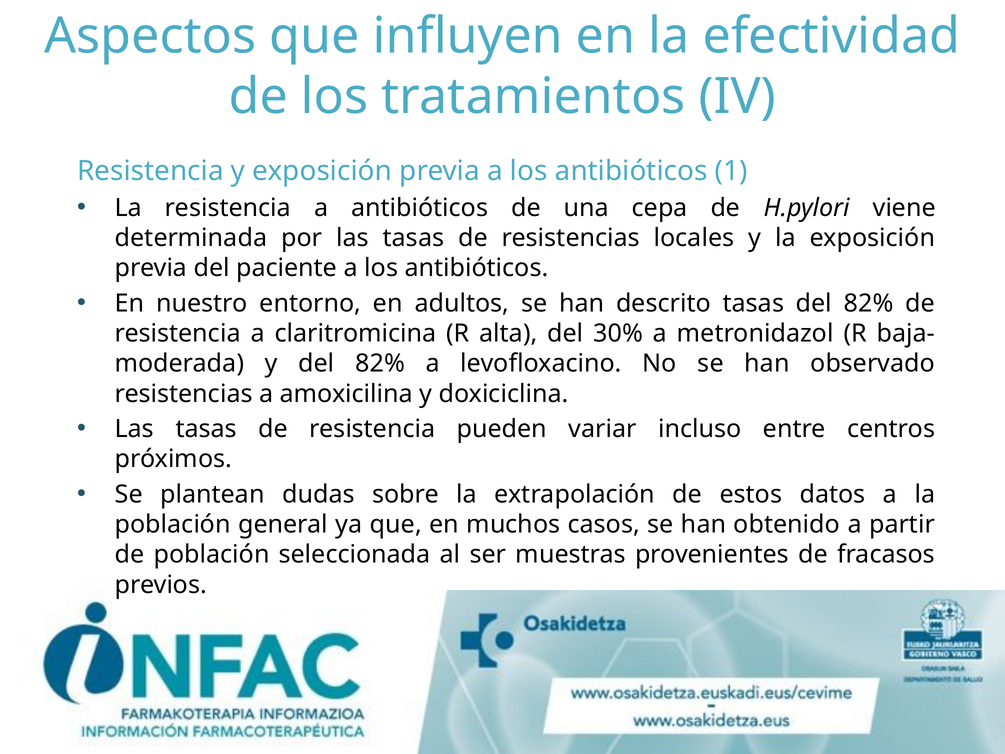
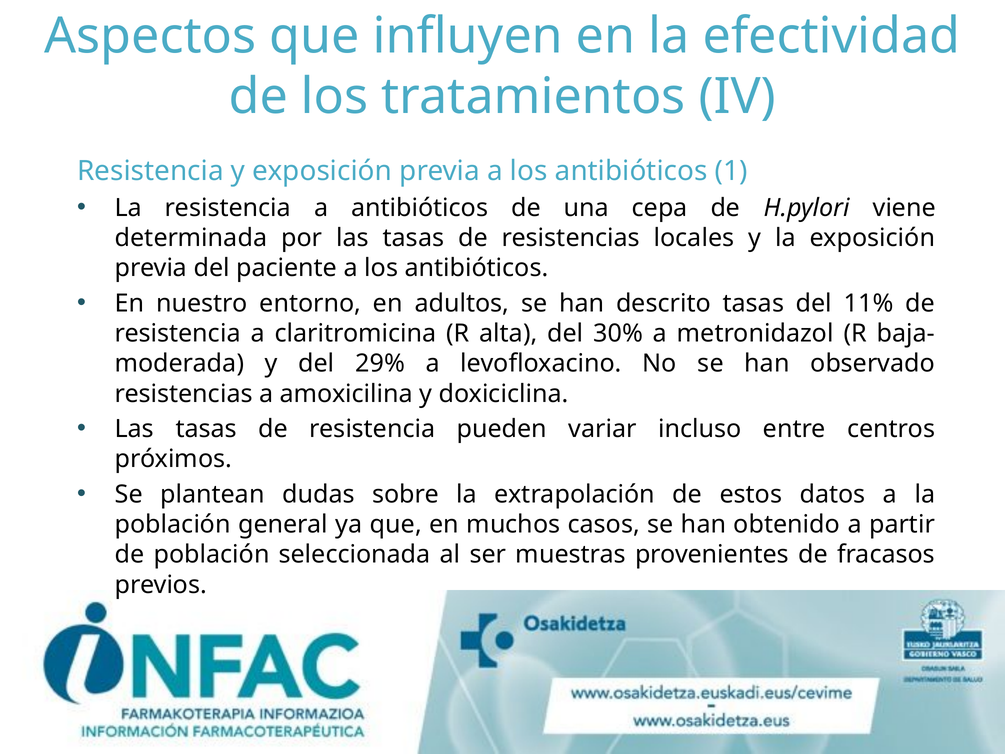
tasas del 82%: 82% -> 11%
y del 82%: 82% -> 29%
